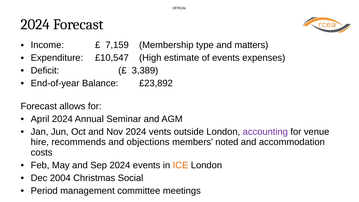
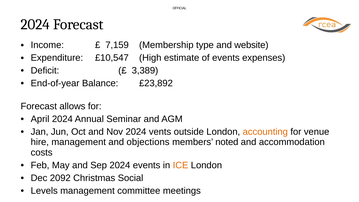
matters: matters -> website
accounting colour: purple -> orange
hire recommends: recommends -> management
2004: 2004 -> 2092
Period: Period -> Levels
